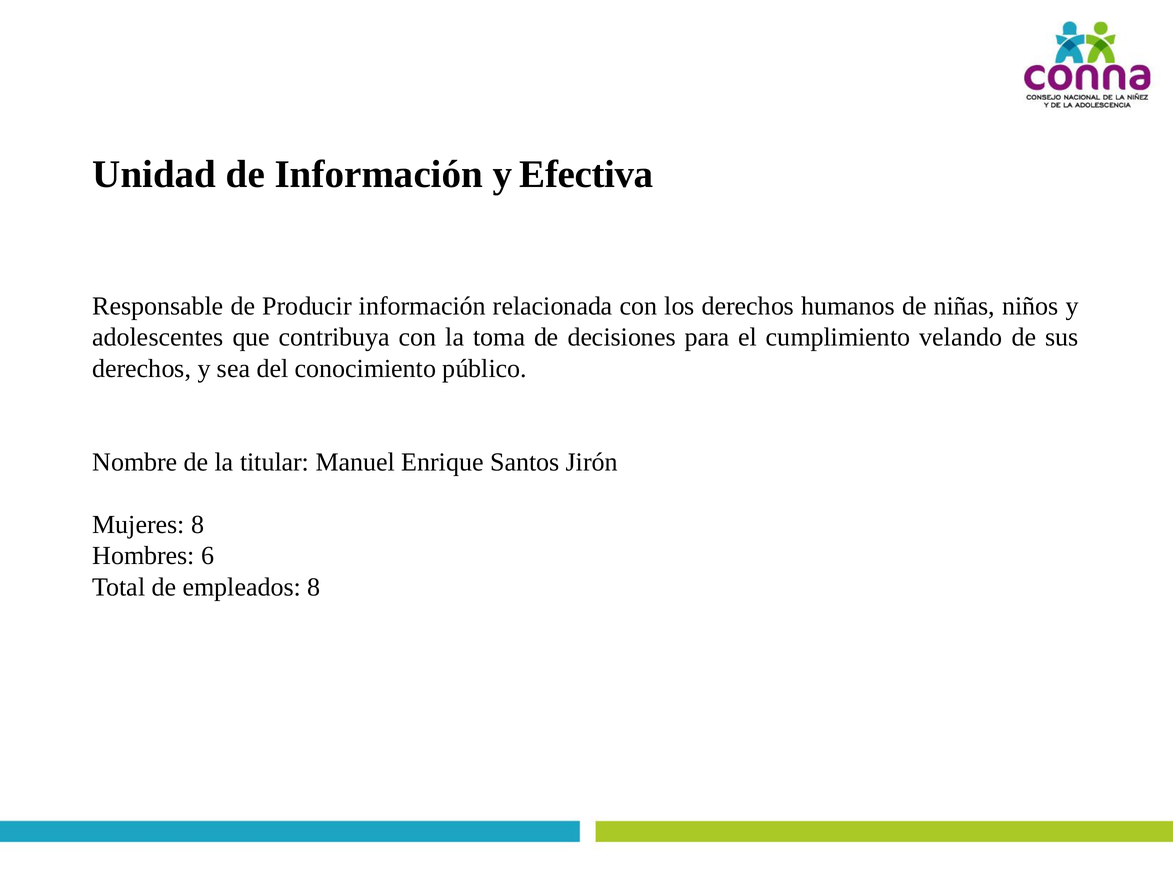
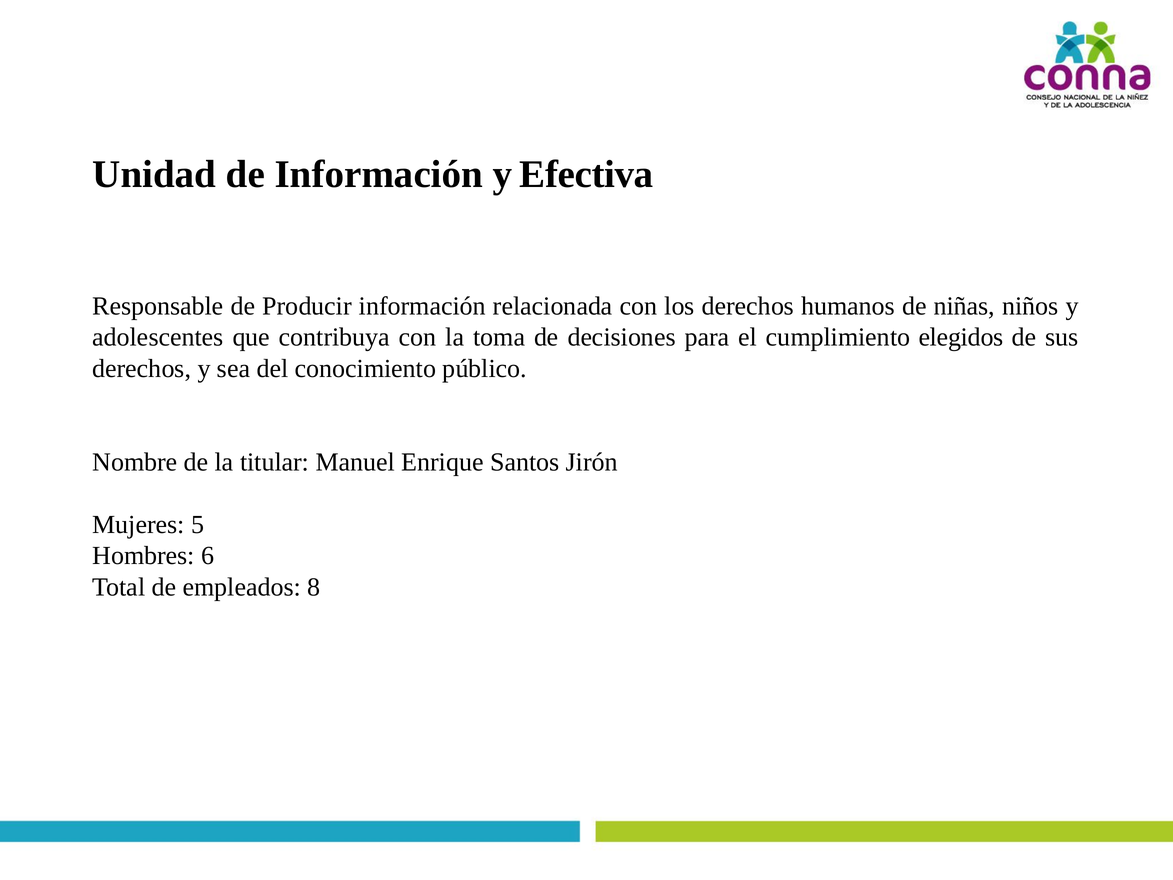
velando: velando -> elegidos
Mujeres 8: 8 -> 5
